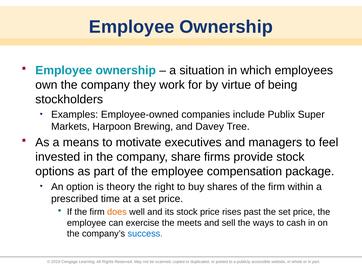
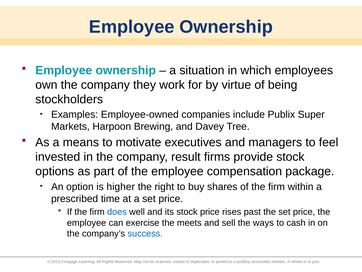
share: share -> result
theory: theory -> higher
does colour: orange -> blue
